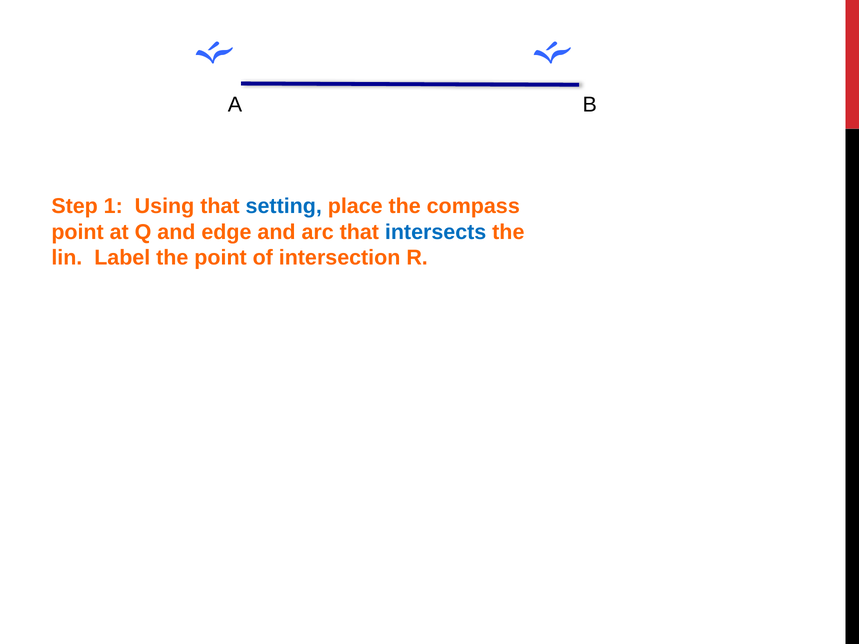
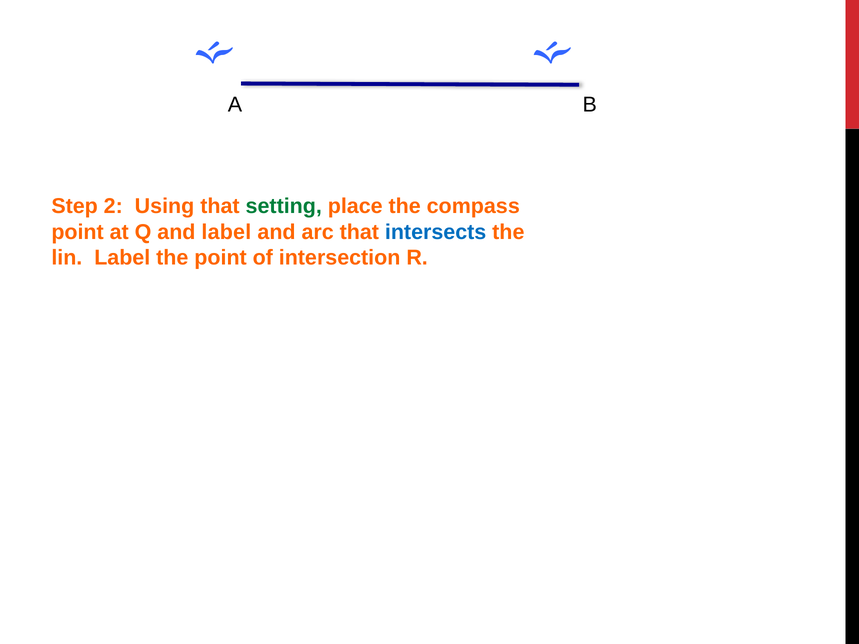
1: 1 -> 2
setting colour: blue -> green
and edge: edge -> label
